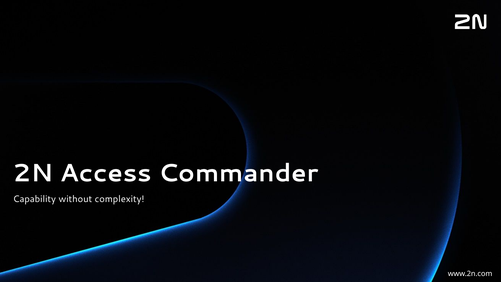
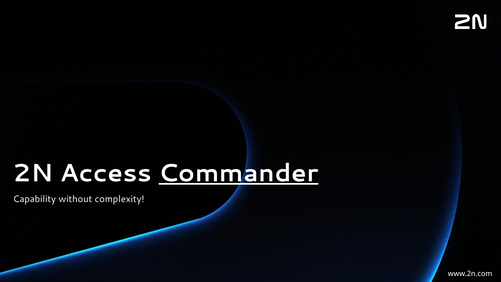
Commander underline: none -> present
